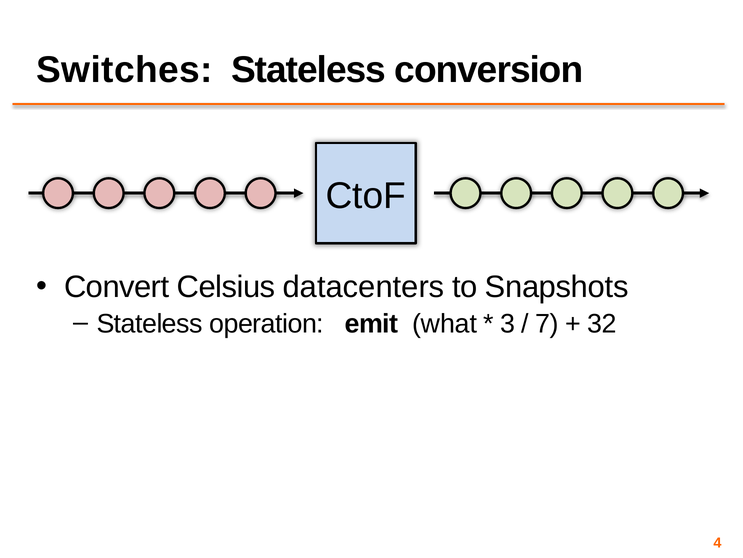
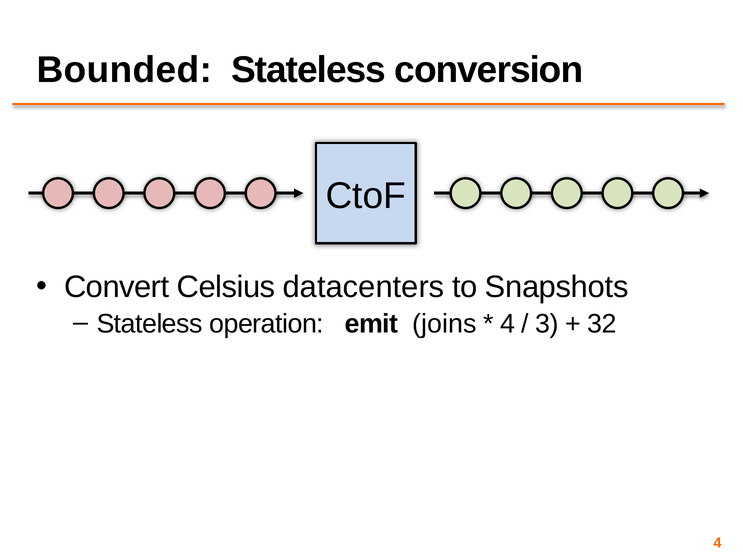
Switches: Switches -> Bounded
what: what -> joins
3 at (508, 323): 3 -> 4
7: 7 -> 3
